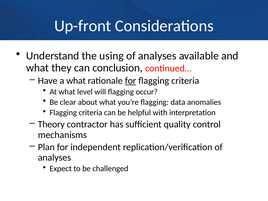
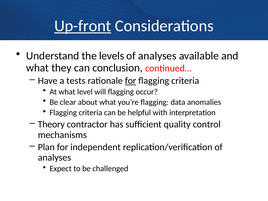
Up-front underline: none -> present
using: using -> levels
a what: what -> tests
